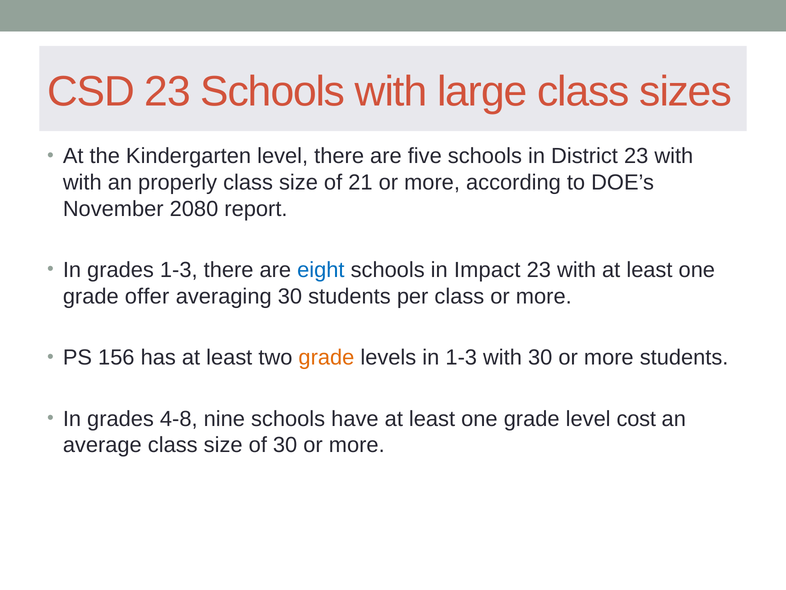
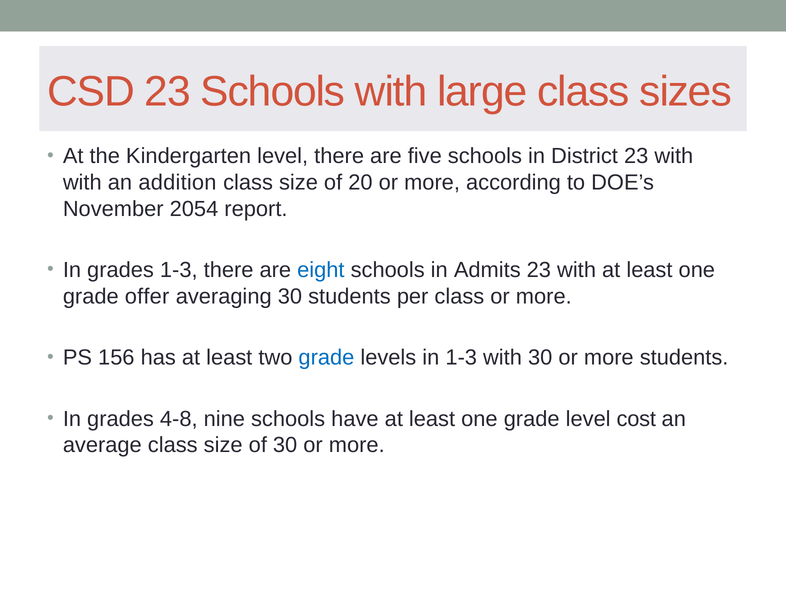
properly: properly -> addition
21: 21 -> 20
2080: 2080 -> 2054
Impact: Impact -> Admits
grade at (326, 357) colour: orange -> blue
